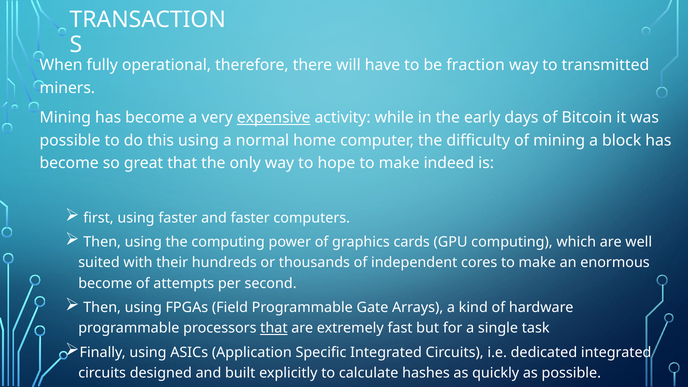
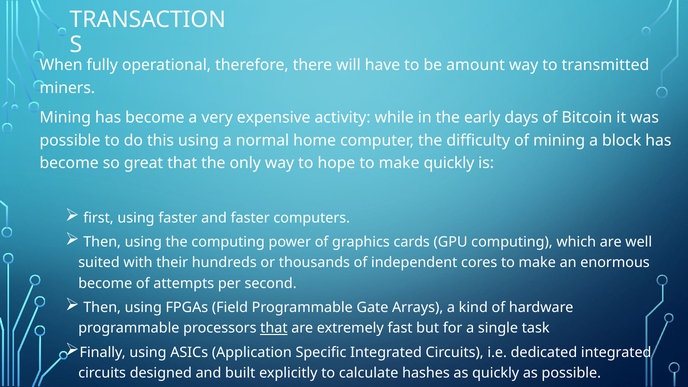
fraction: fraction -> amount
expensive underline: present -> none
make indeed: indeed -> quickly
